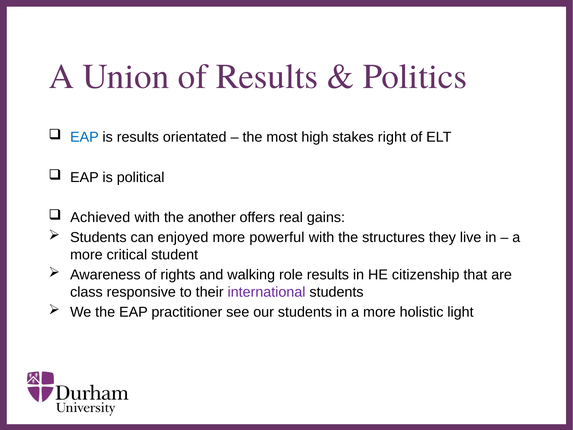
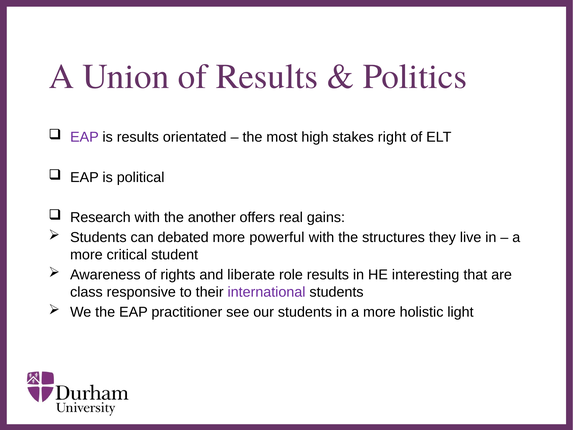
EAP at (84, 137) colour: blue -> purple
Achieved: Achieved -> Research
enjoyed: enjoyed -> debated
walking: walking -> liberate
citizenship: citizenship -> interesting
